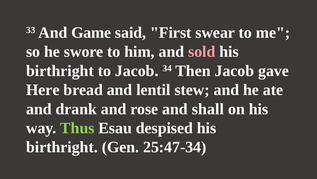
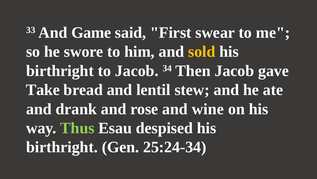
sold colour: pink -> yellow
Here: Here -> Take
shall: shall -> wine
25:47-34: 25:47-34 -> 25:24-34
